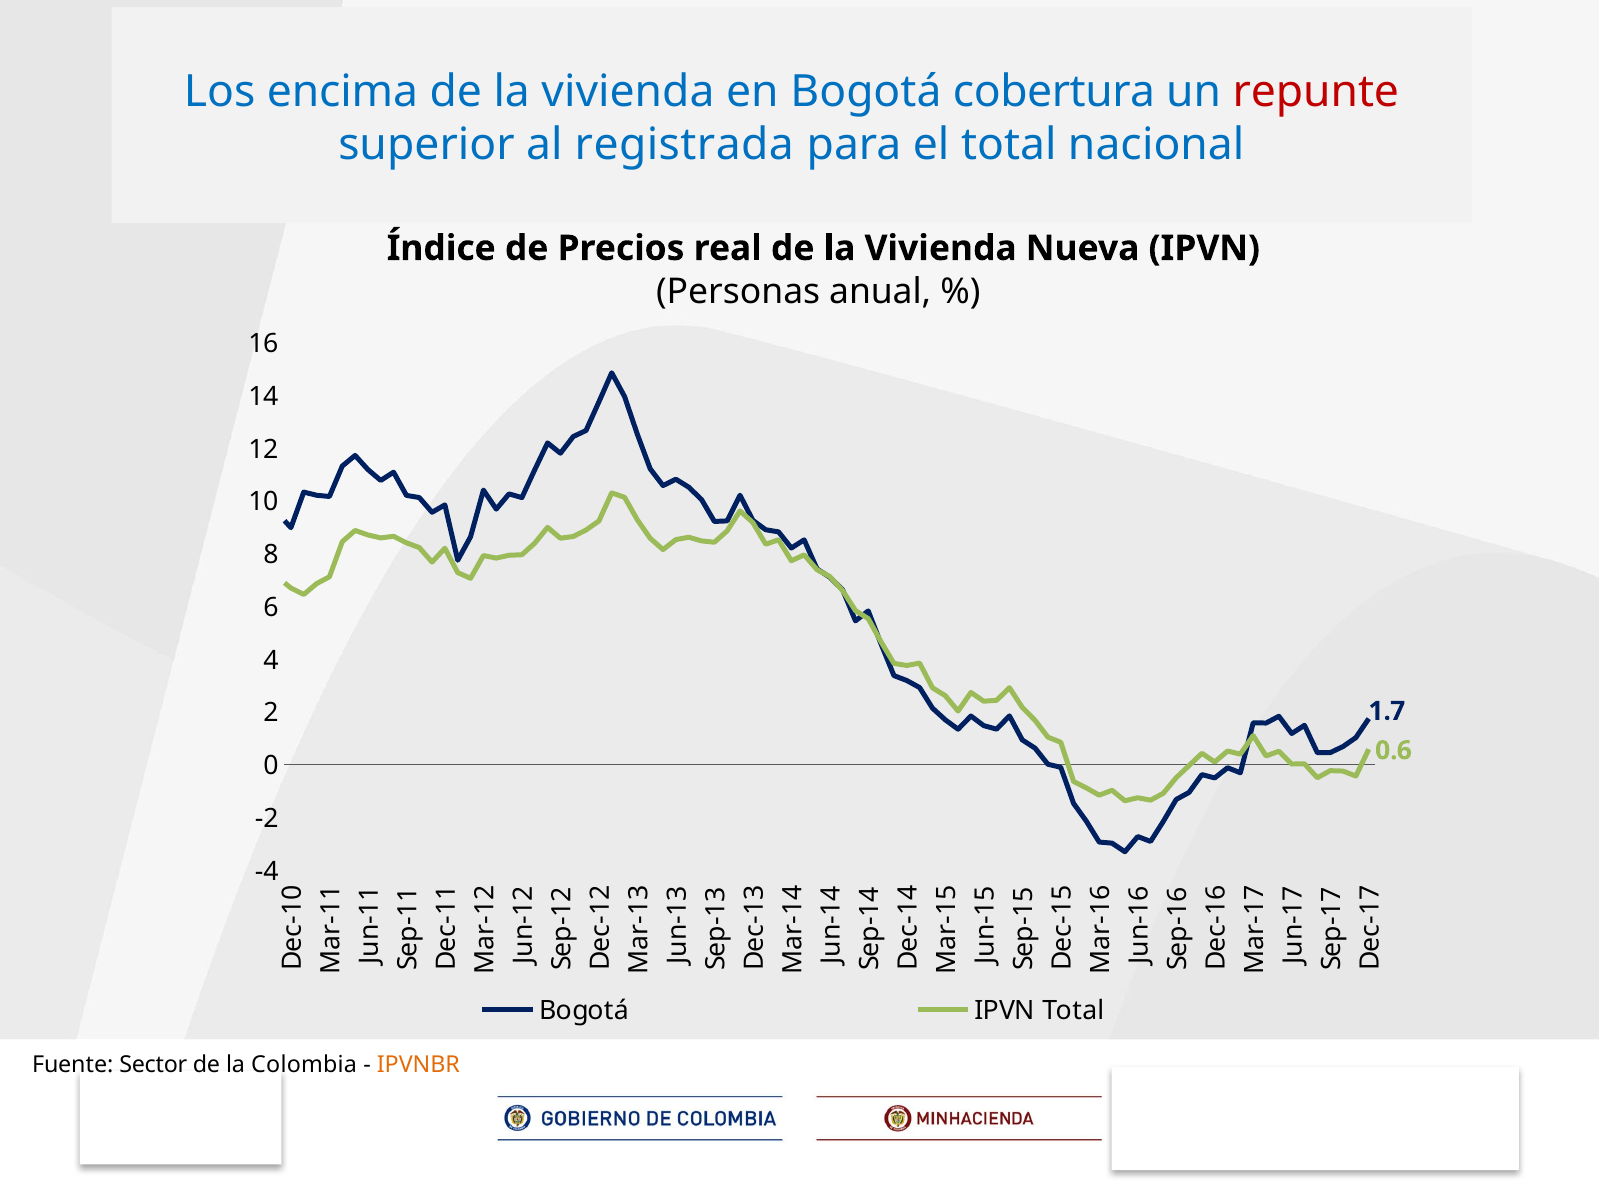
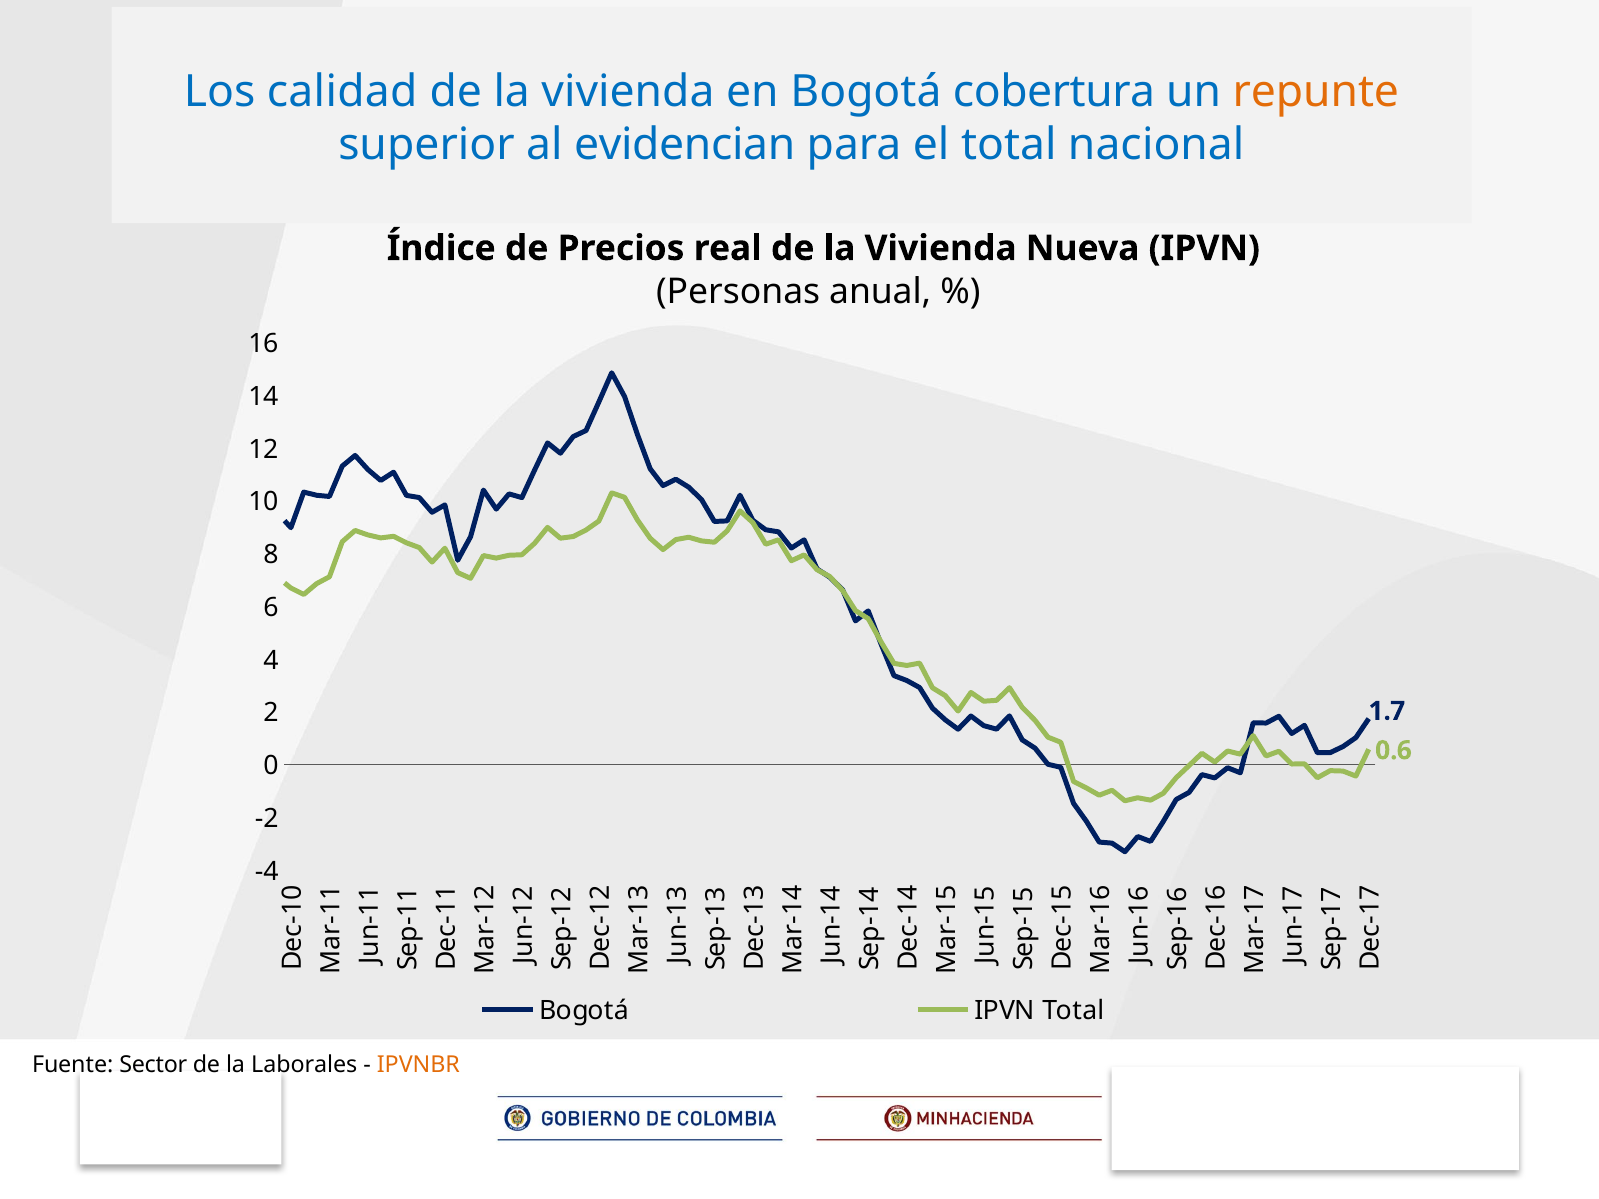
encima: encima -> calidad
repunte colour: red -> orange
registrada: registrada -> evidencian
Colombia: Colombia -> Laborales
